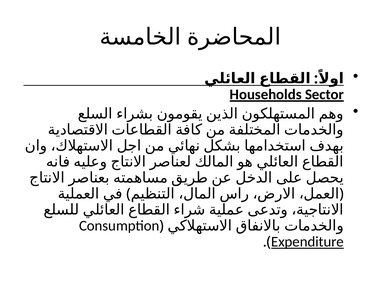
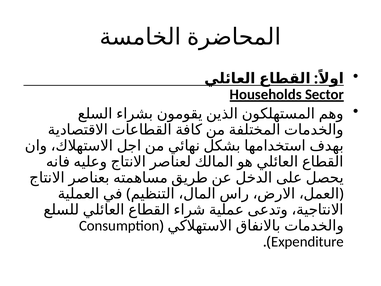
Expenditure underline: present -> none
